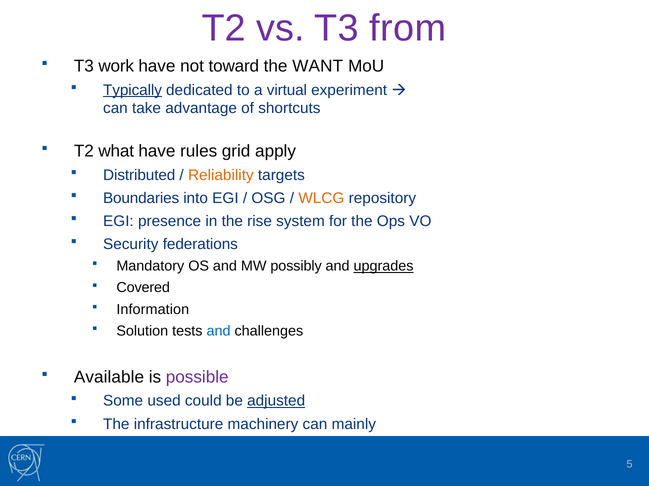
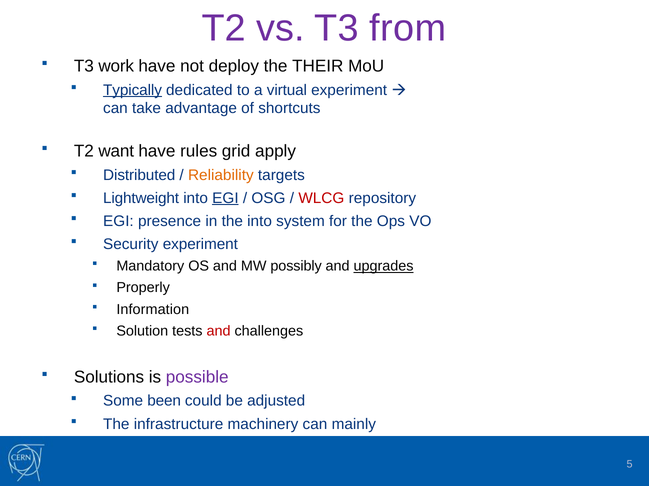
toward: toward -> deploy
WANT: WANT -> THEIR
what: what -> want
Boundaries: Boundaries -> Lightweight
EGI at (225, 198) underline: none -> present
WLCG colour: orange -> red
the rise: rise -> into
Security federations: federations -> experiment
Covered: Covered -> Properly
and at (219, 331) colour: blue -> red
Available: Available -> Solutions
used: used -> been
adjusted underline: present -> none
